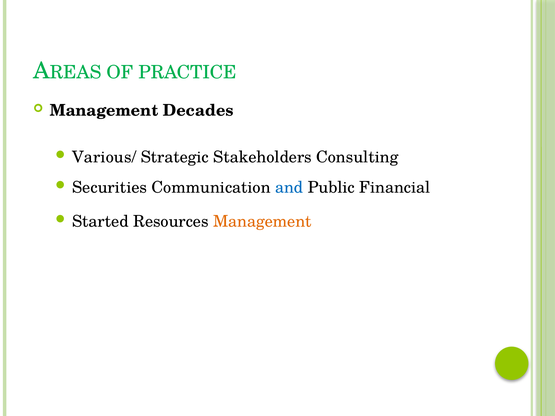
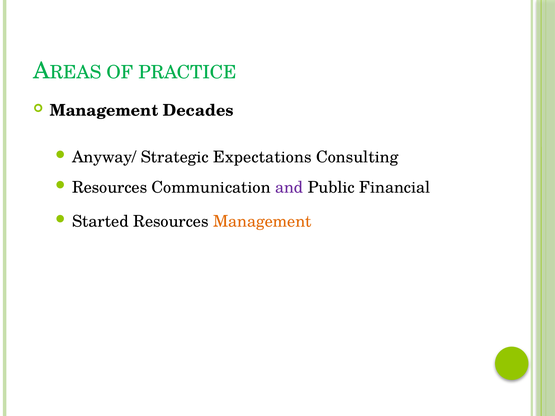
Various/: Various/ -> Anyway/
Stakeholders: Stakeholders -> Expectations
Securities at (110, 188): Securities -> Resources
and colour: blue -> purple
